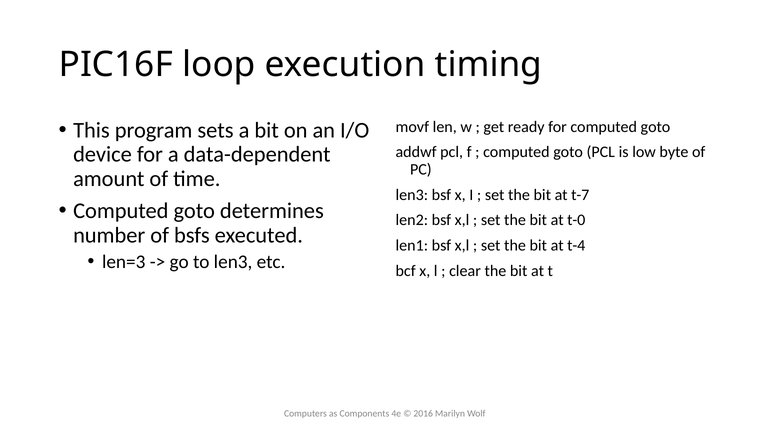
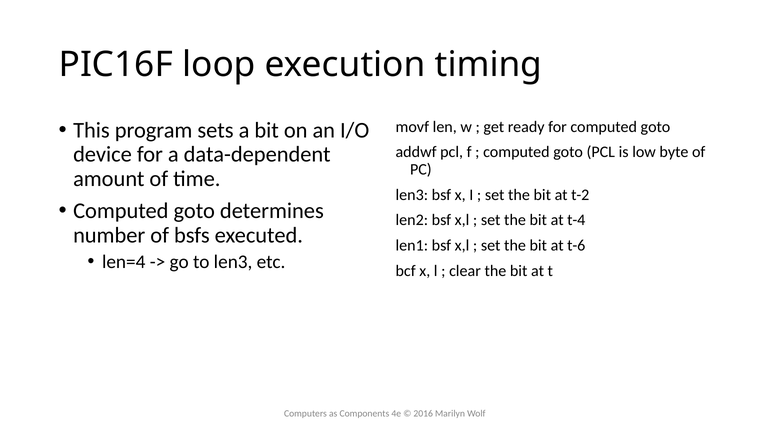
t-7: t-7 -> t-2
t-0: t-0 -> t-4
t-4: t-4 -> t-6
len=3: len=3 -> len=4
